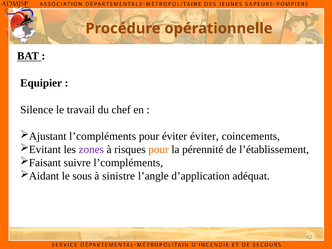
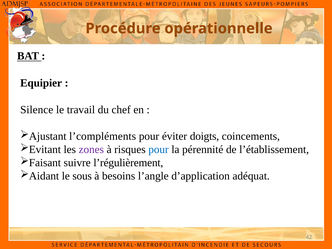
éviter éviter: éviter -> doigts
pour at (159, 149) colour: orange -> blue
suivre l’compléments: l’compléments -> l’régulièrement
sinistre: sinistre -> besoins
